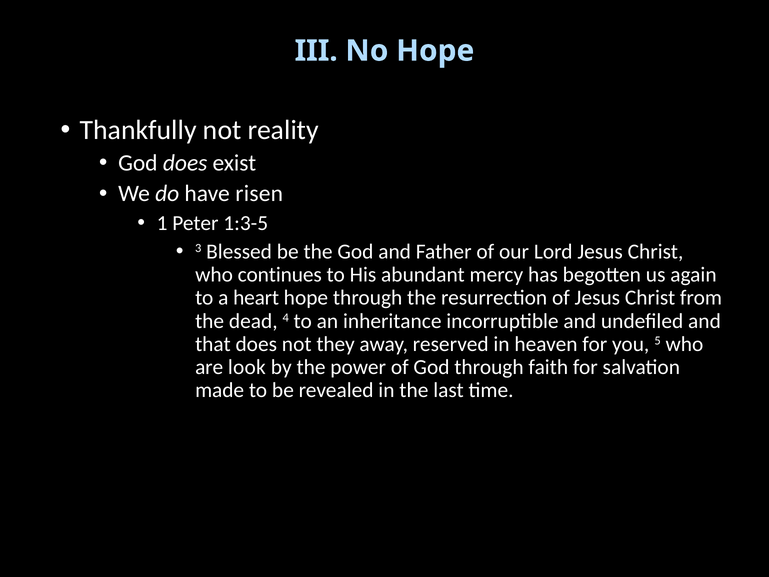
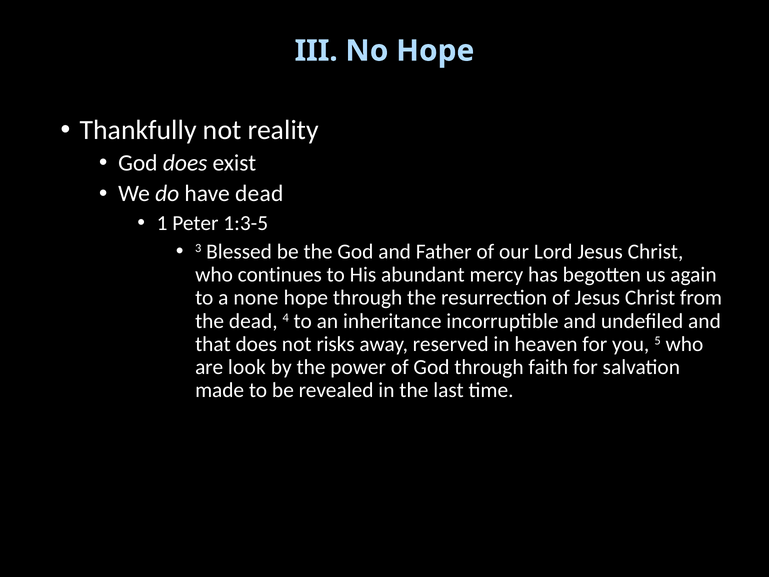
have risen: risen -> dead
heart: heart -> none
they: they -> risks
